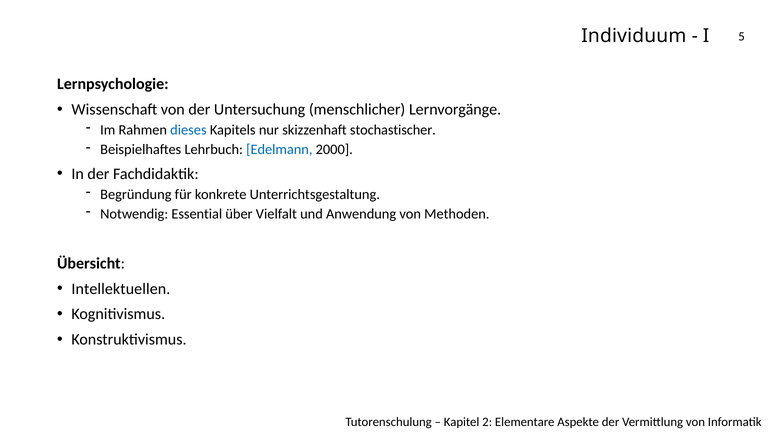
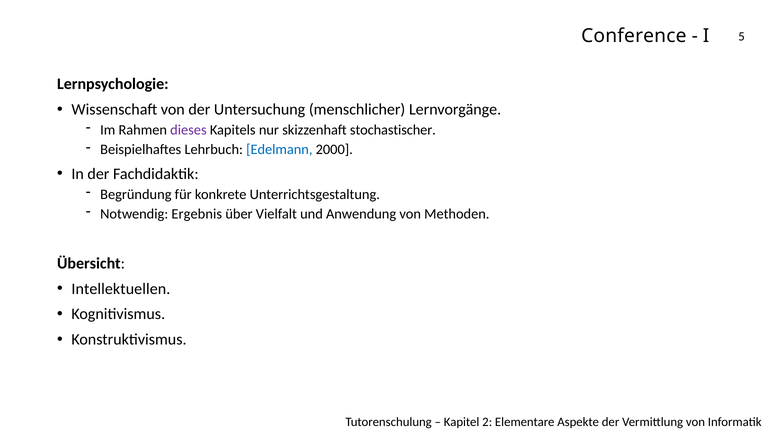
Individuum: Individuum -> Conference
dieses colour: blue -> purple
Essential: Essential -> Ergebnis
